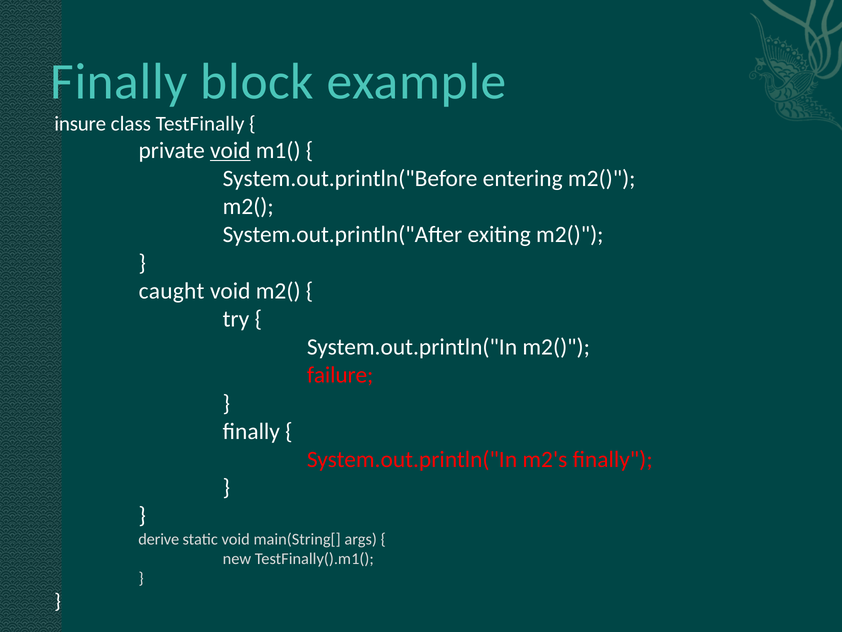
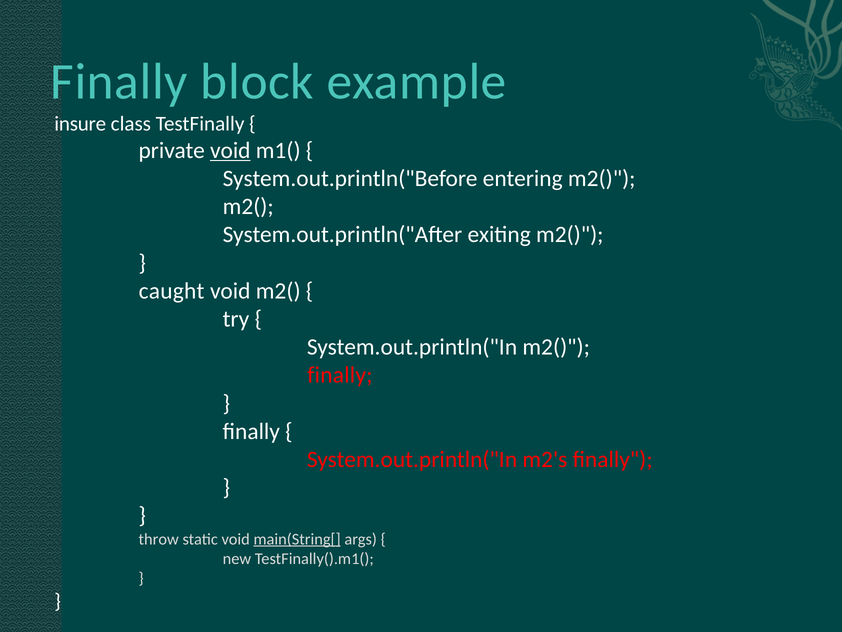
failure at (340, 375): failure -> finally
derive: derive -> throw
main(String[ underline: none -> present
